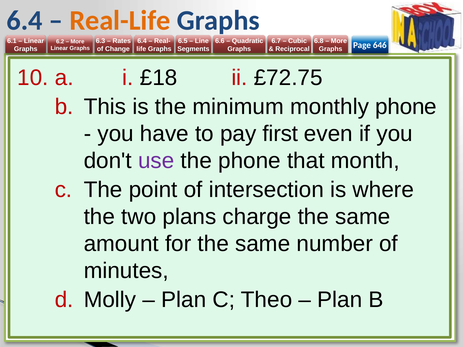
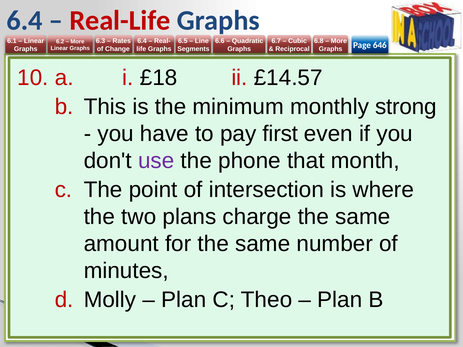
Real-Life colour: orange -> red
£72.75: £72.75 -> £14.57
monthly phone: phone -> strong
